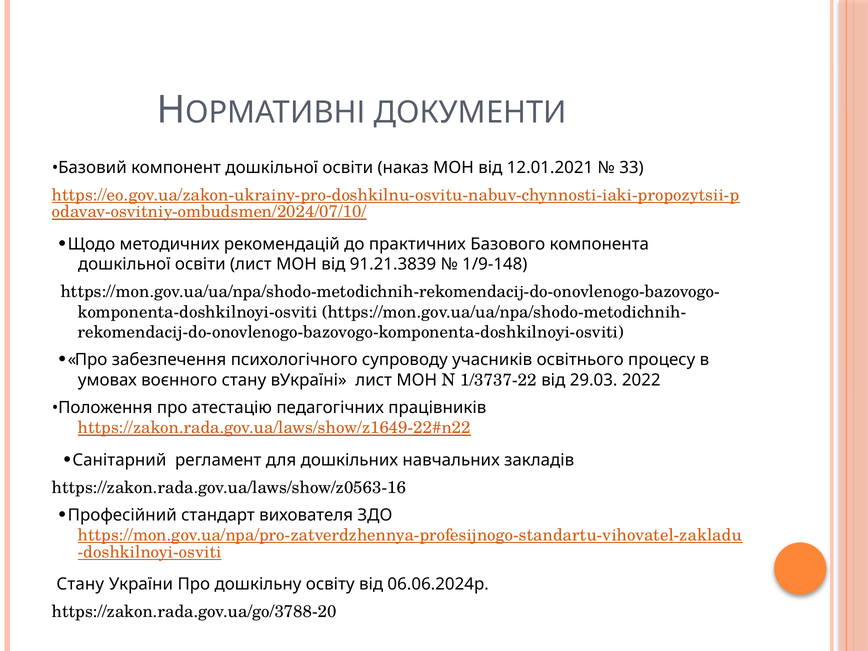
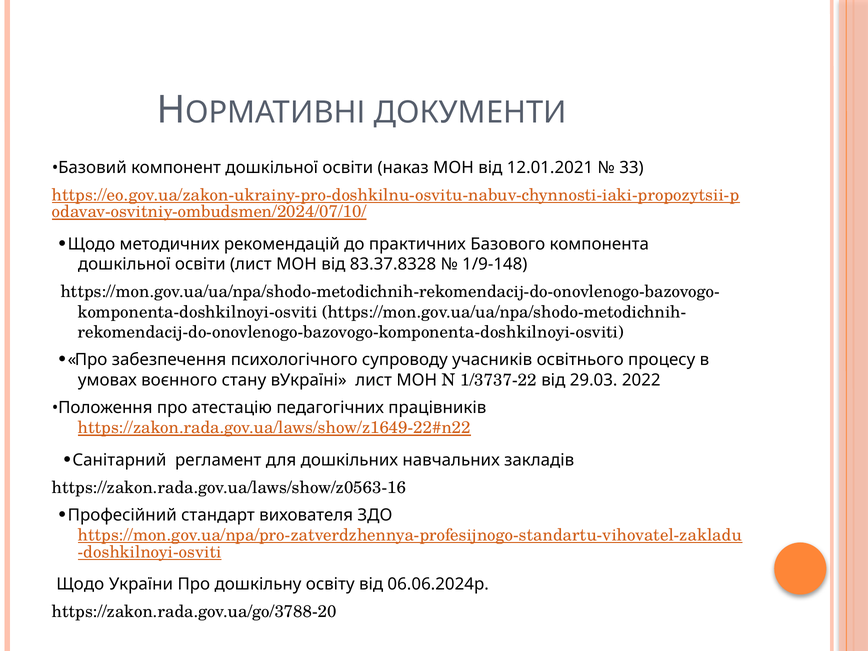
91.21.3839: 91.21.3839 -> 83.37.8328
Стану at (80, 584): Стану -> Щодо
